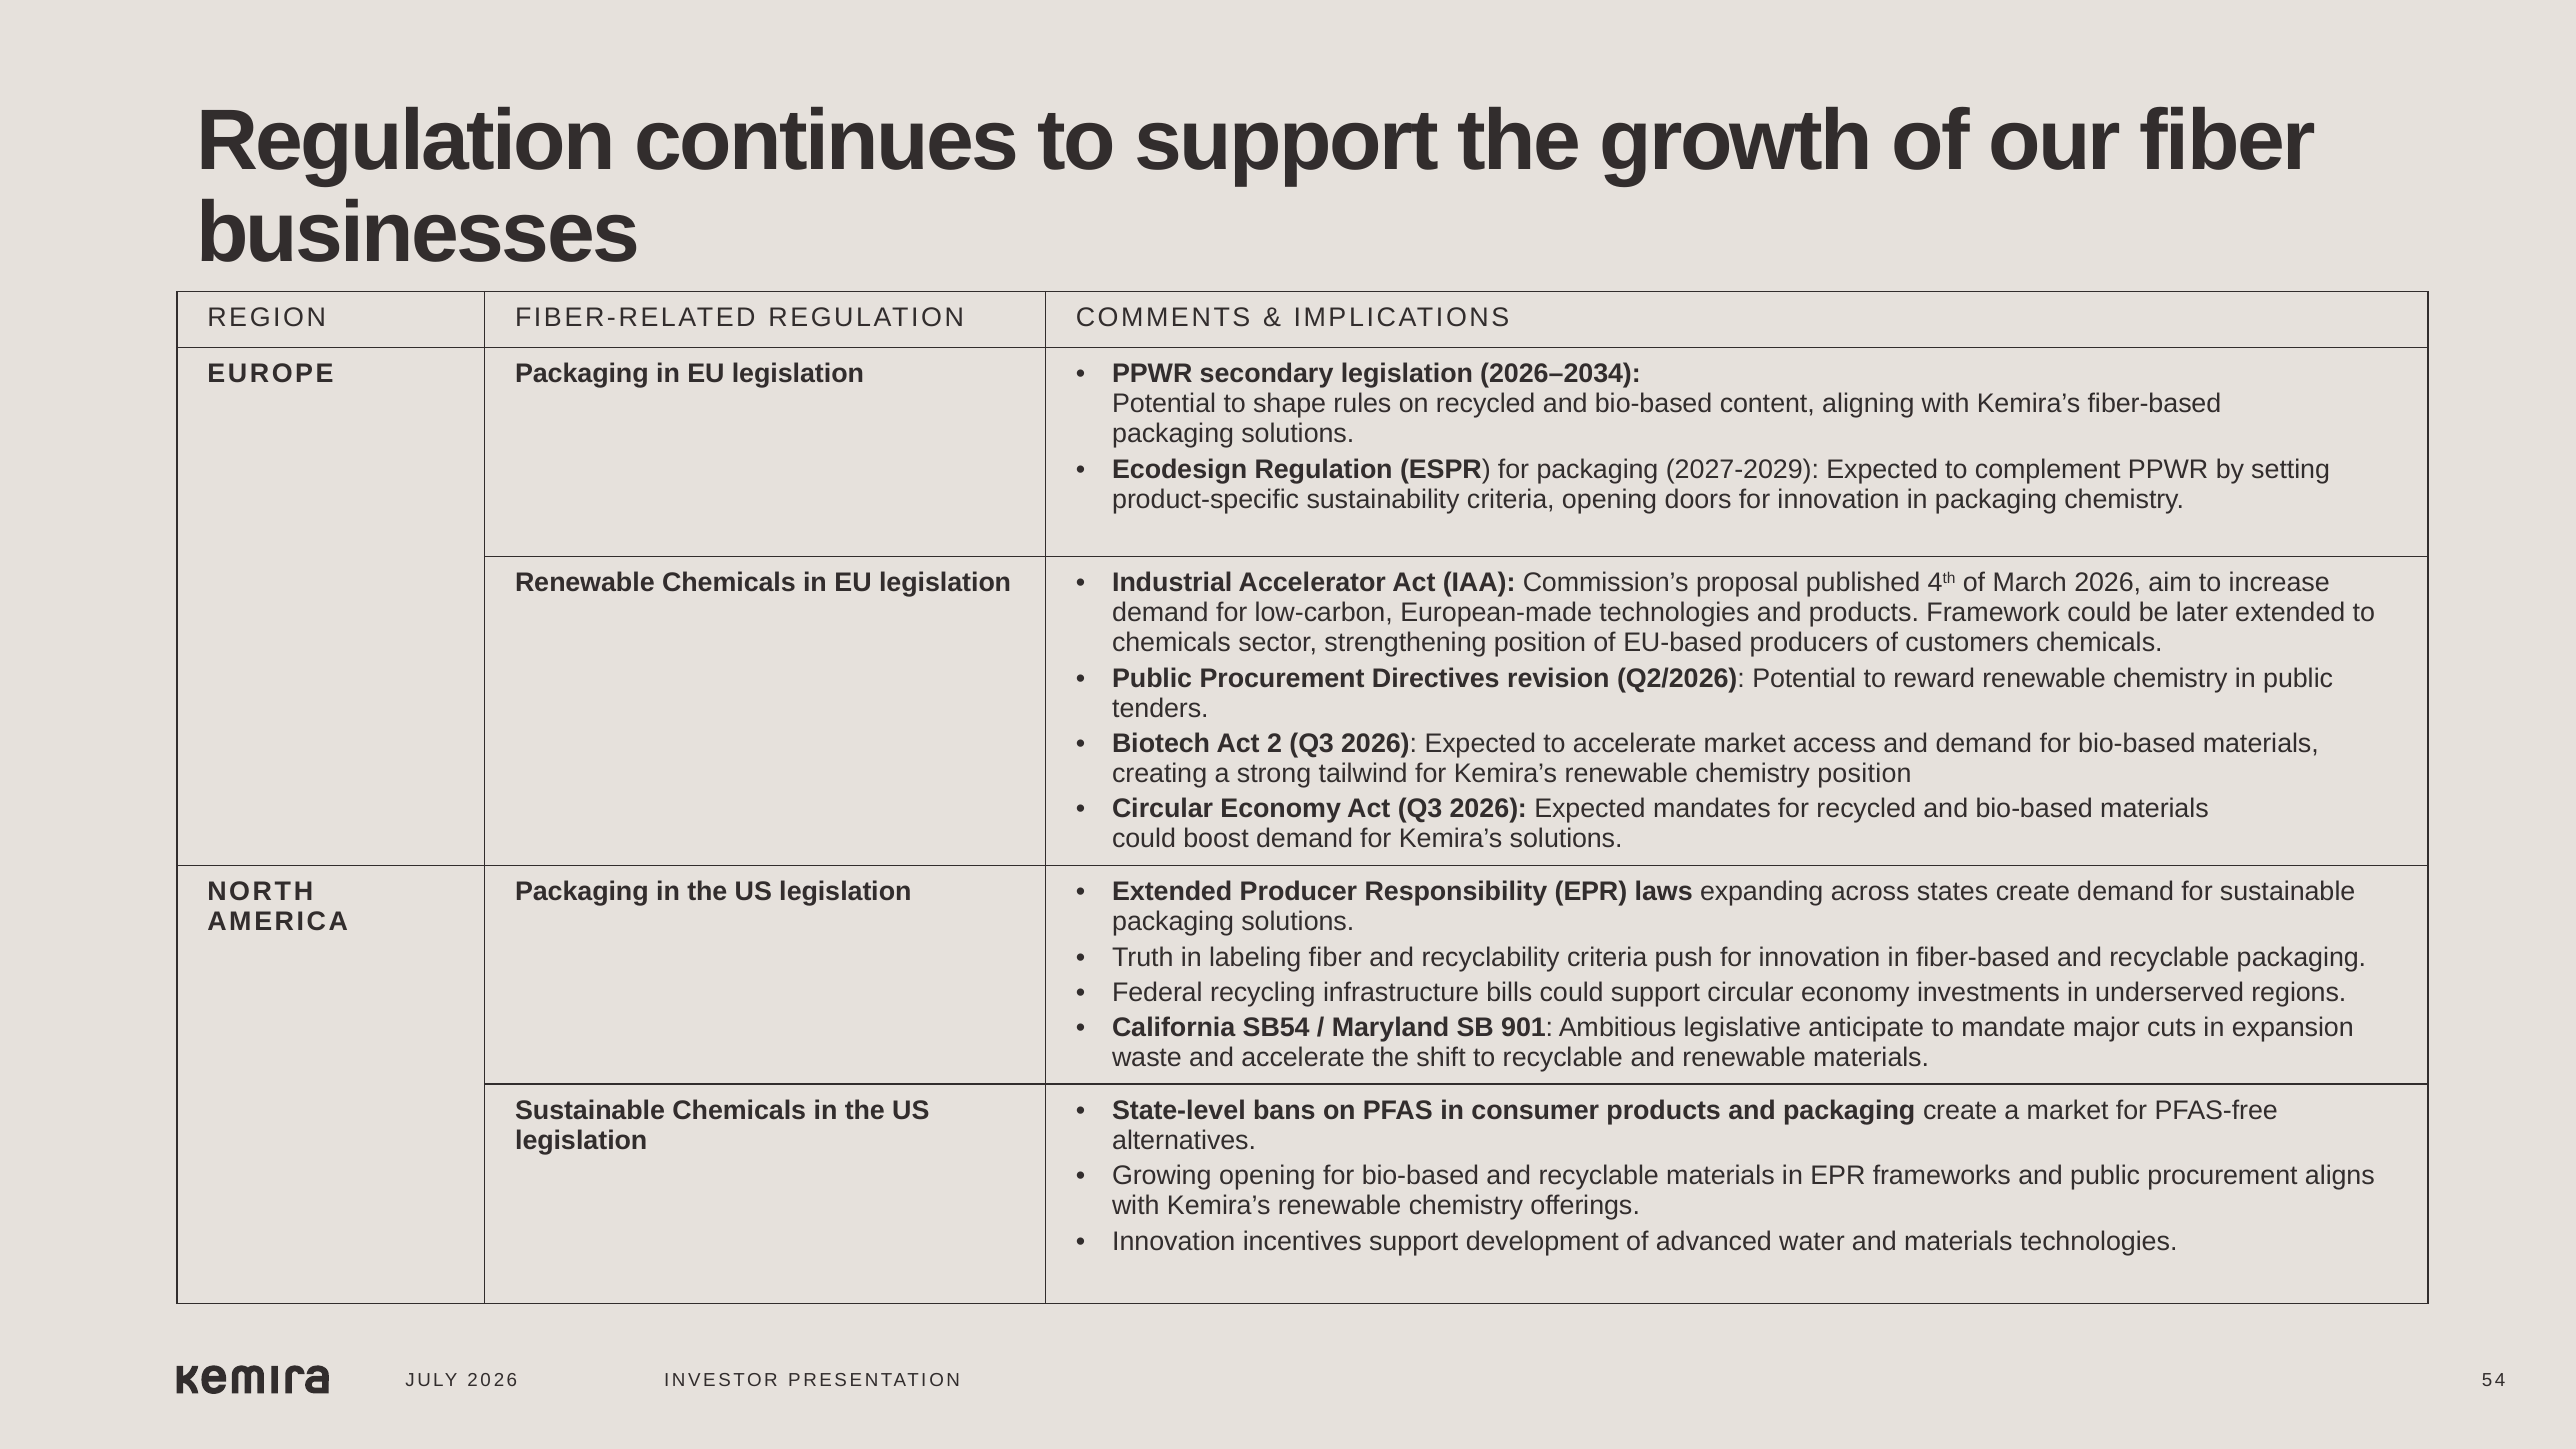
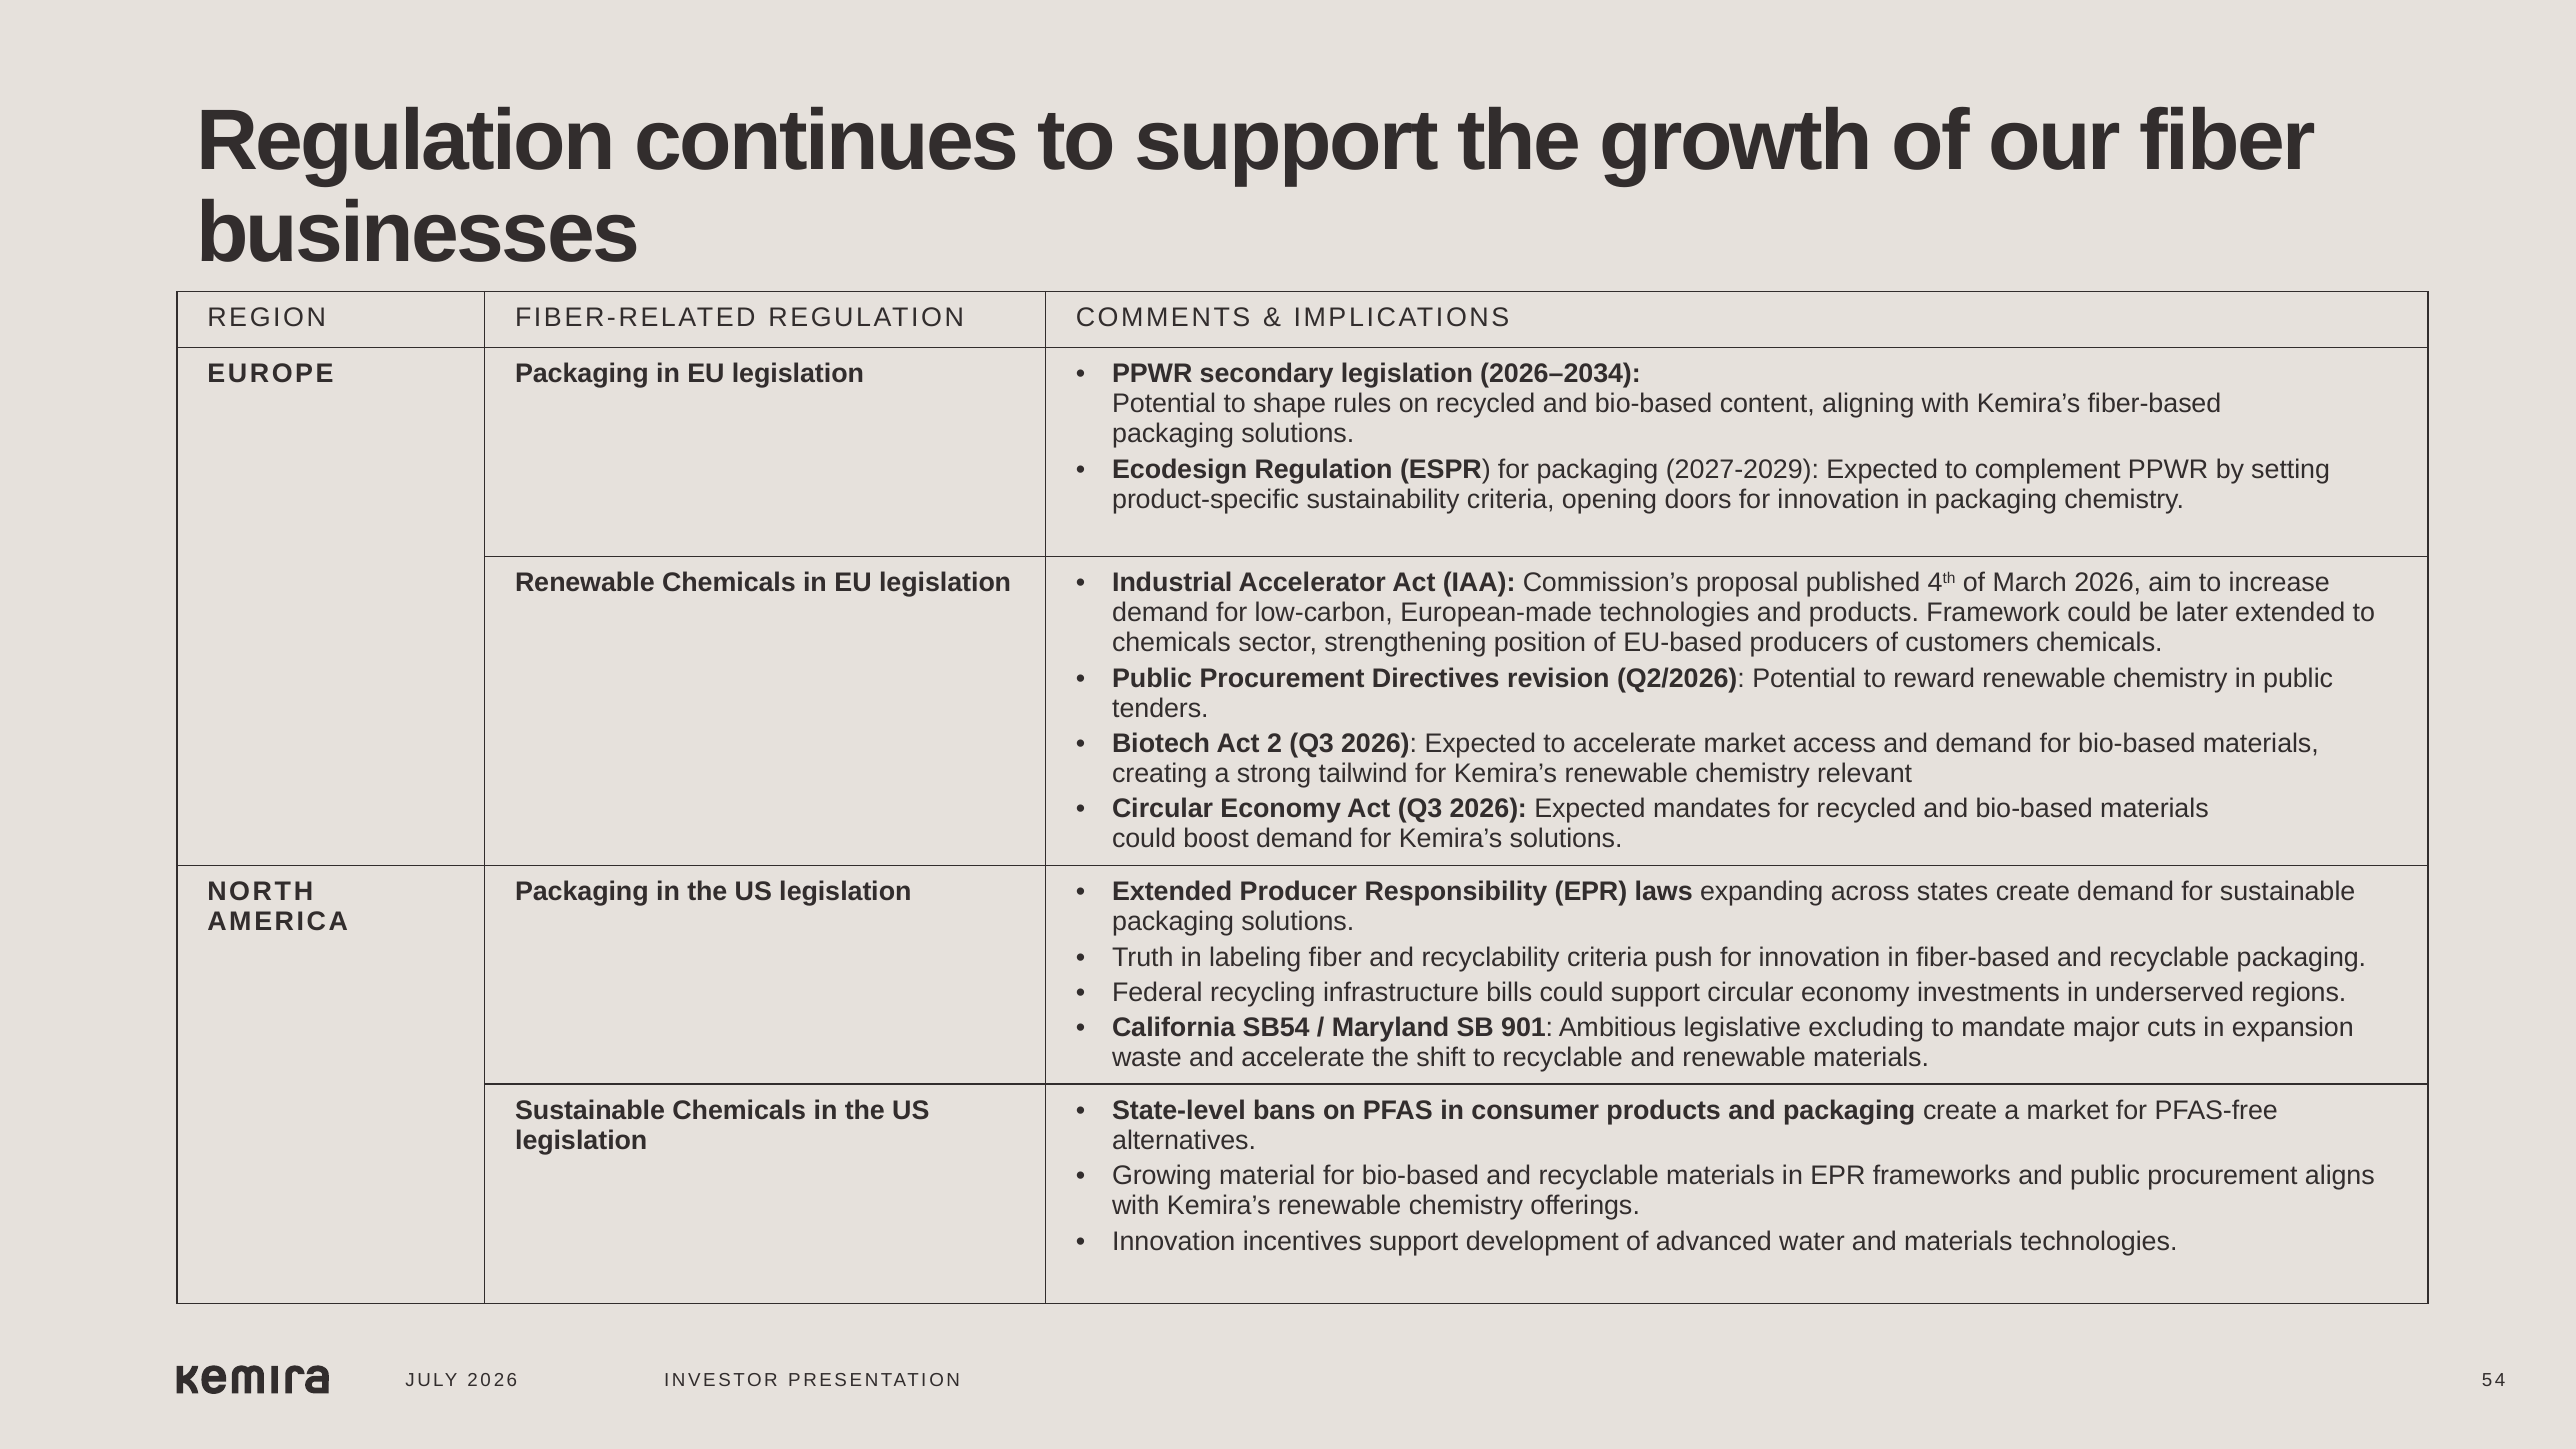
chemistry position: position -> relevant
anticipate: anticipate -> excluding
Growing opening: opening -> material
